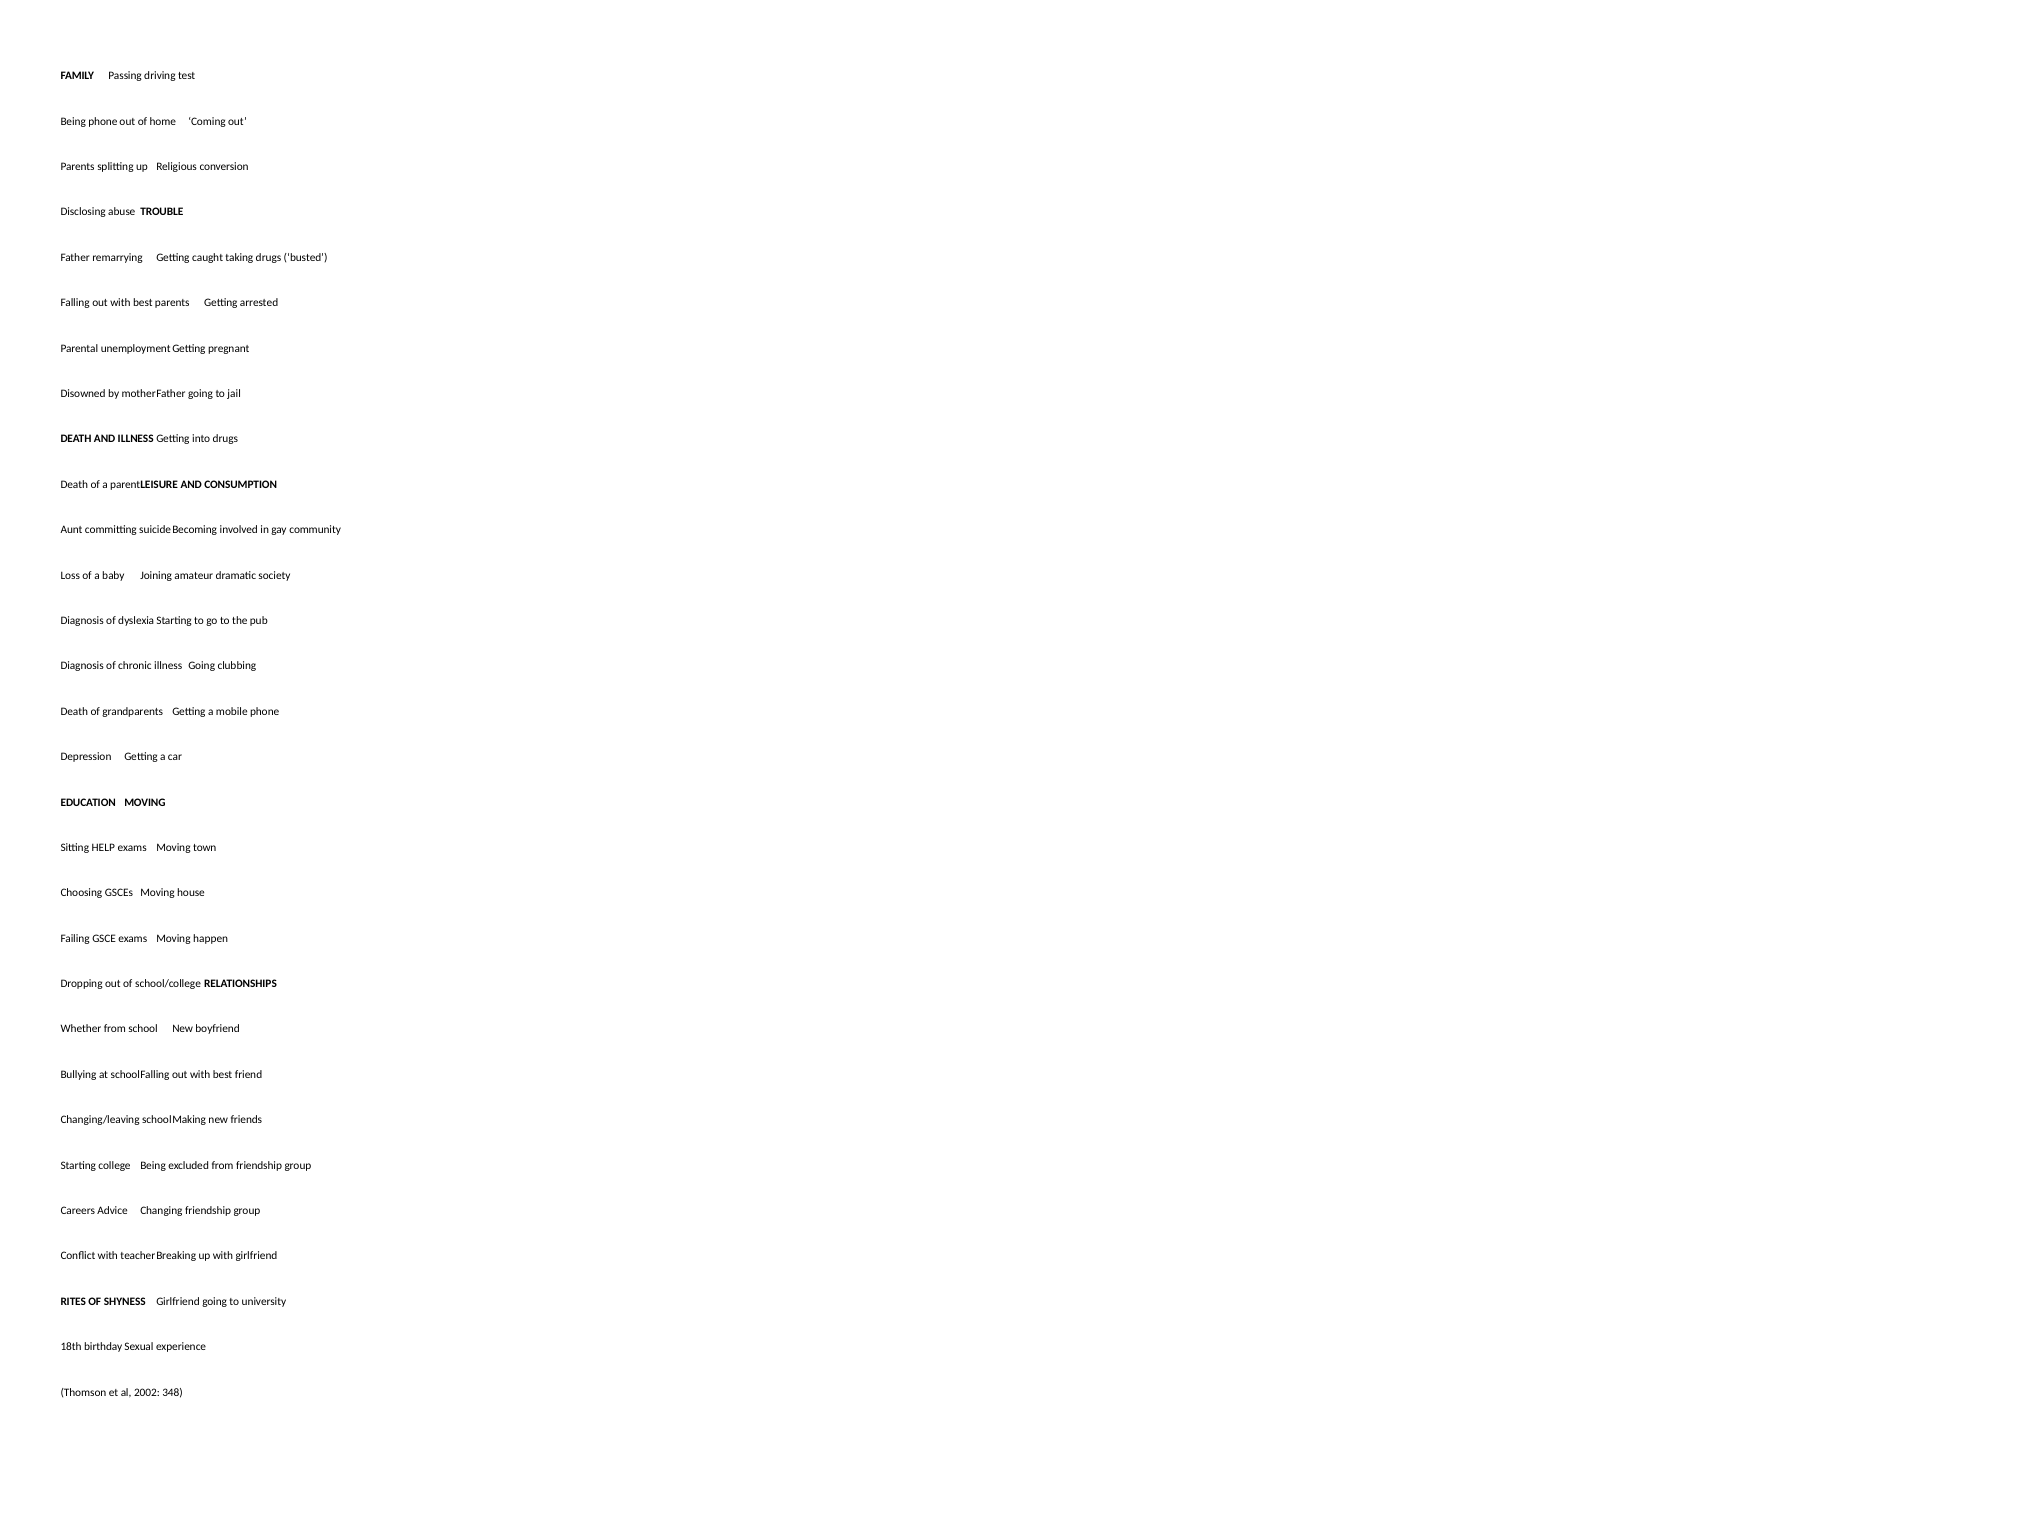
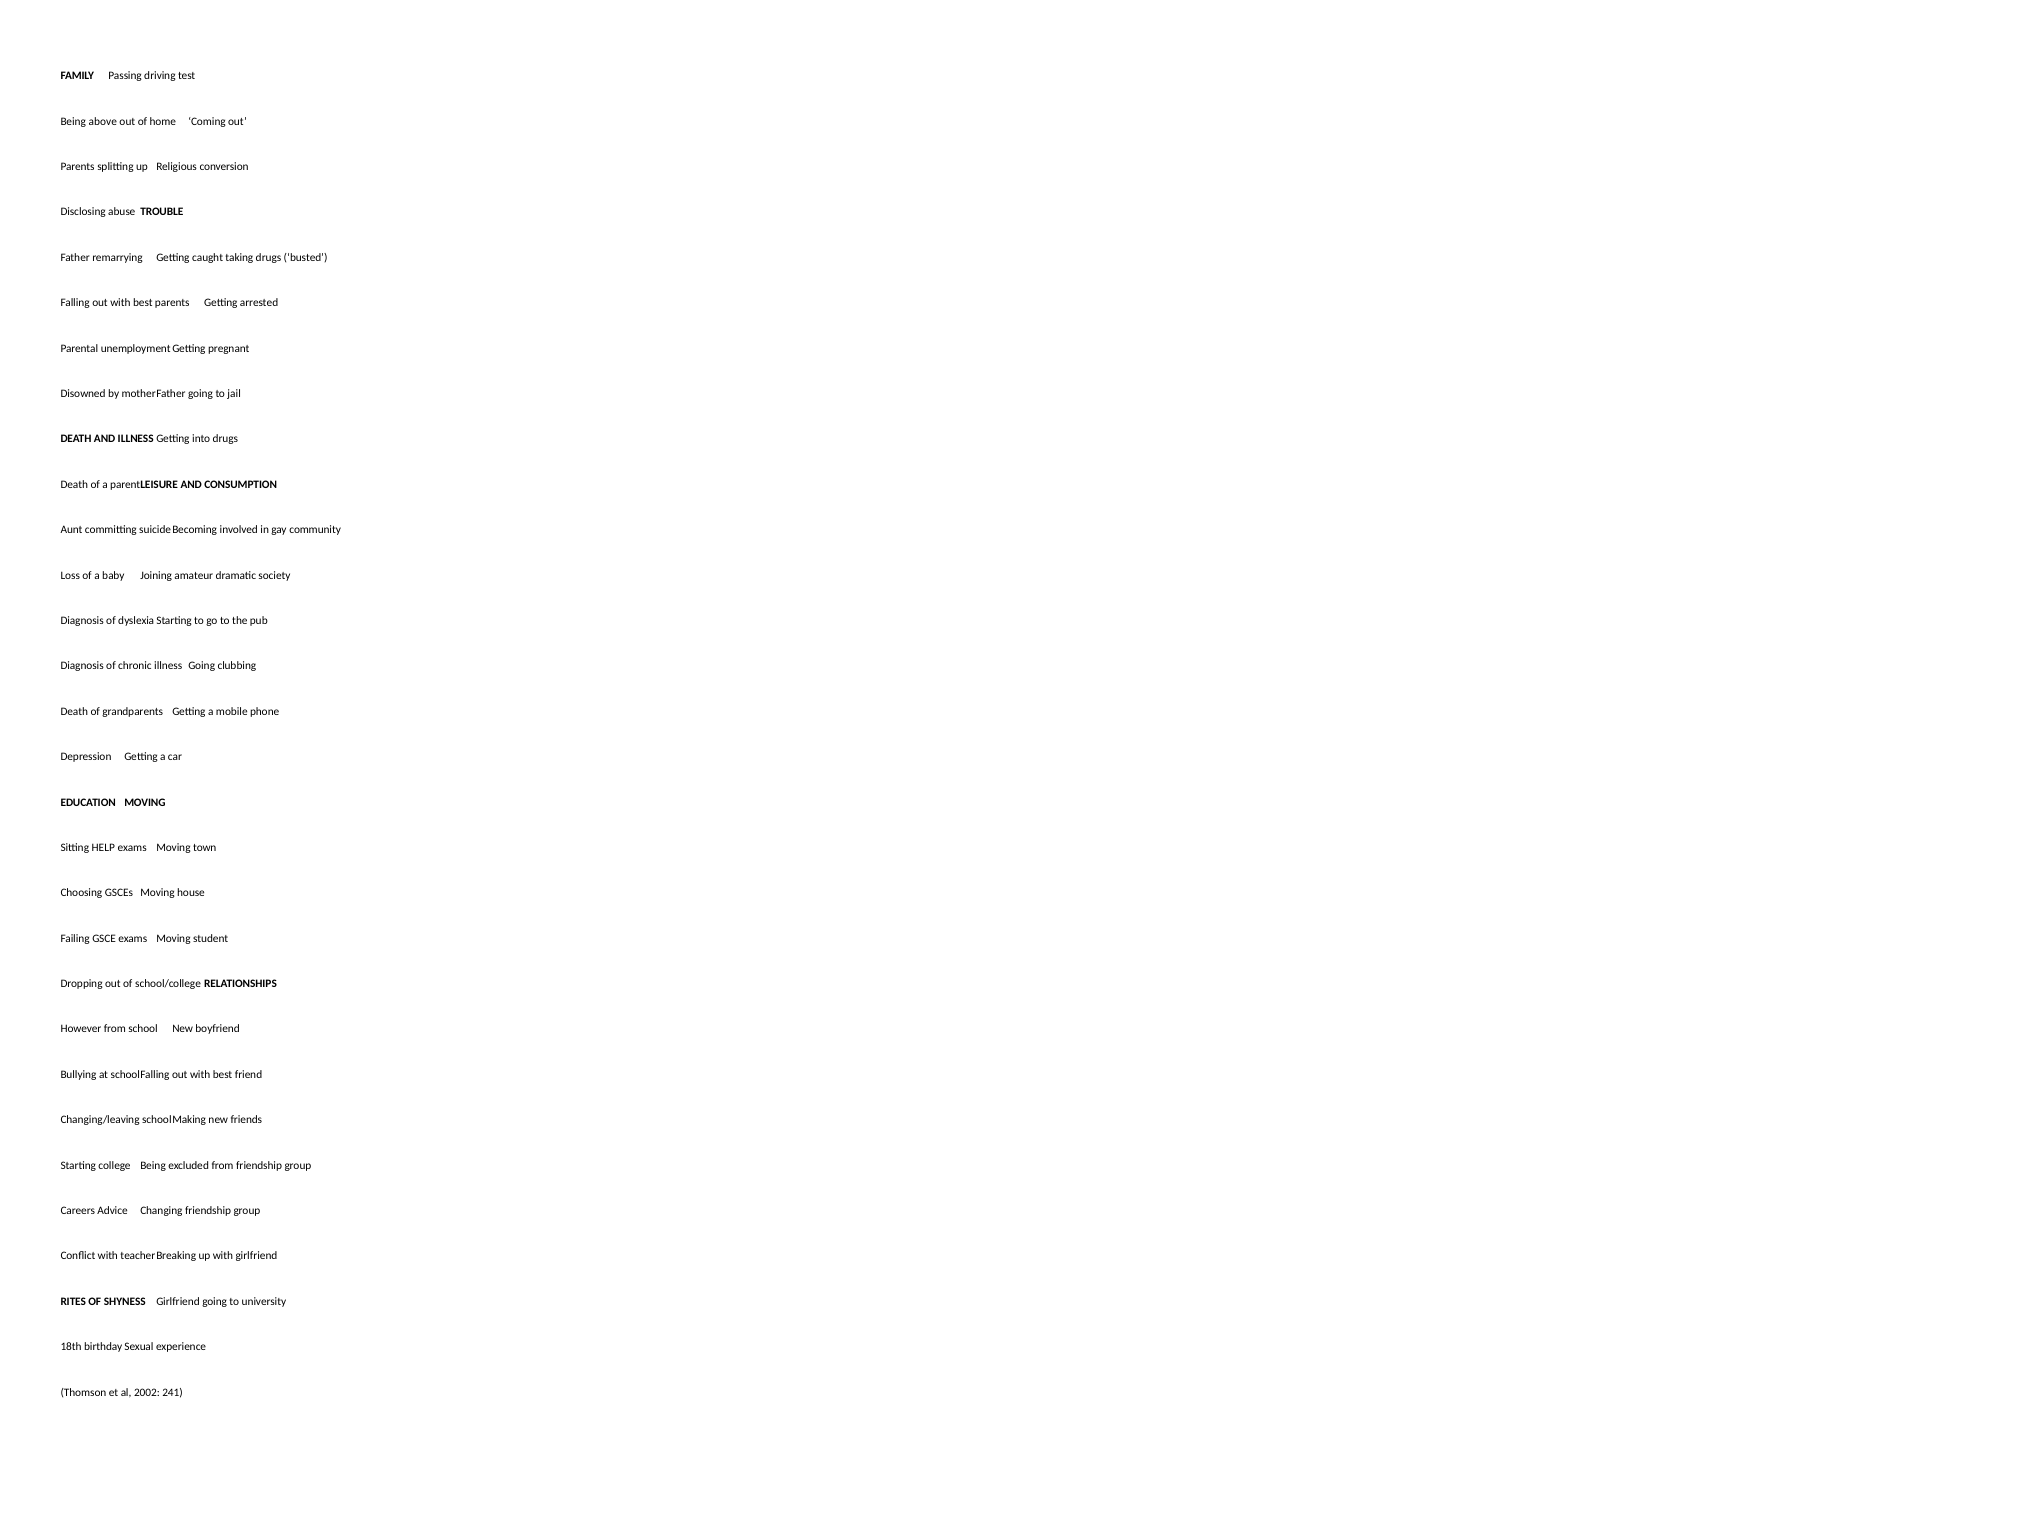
Being phone: phone -> above
happen: happen -> student
Whether: Whether -> However
348: 348 -> 241
